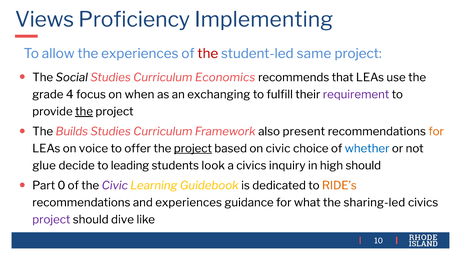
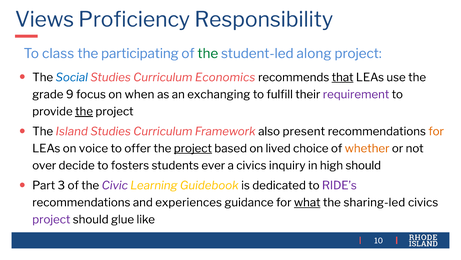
Implementing: Implementing -> Responsibility
allow: allow -> class
the experiences: experiences -> participating
the at (208, 53) colour: red -> green
same: same -> along
Social colour: black -> blue
that underline: none -> present
4: 4 -> 9
Builds: Builds -> Island
on civic: civic -> lived
whether colour: blue -> orange
glue: glue -> over
leading: leading -> fosters
look: look -> ever
0: 0 -> 3
RIDE’s colour: orange -> purple
what underline: none -> present
dive: dive -> glue
